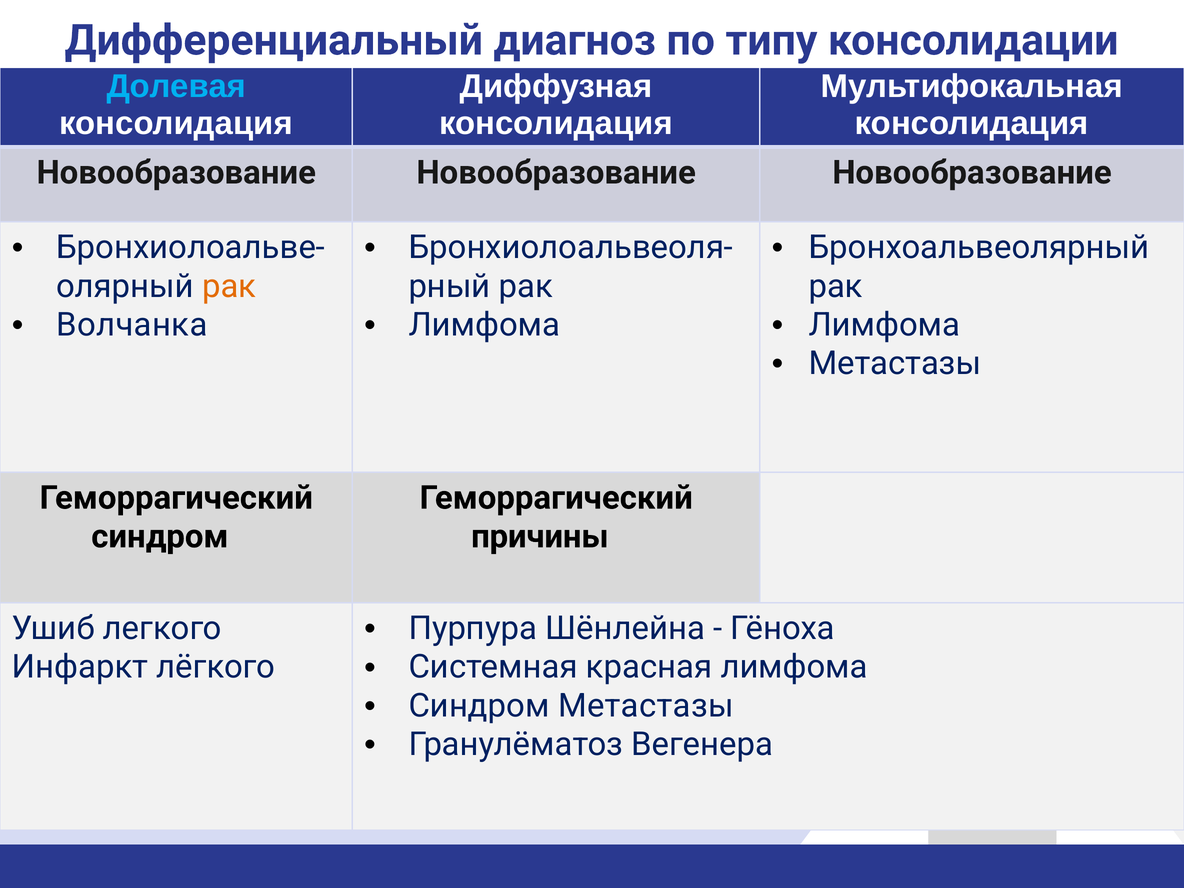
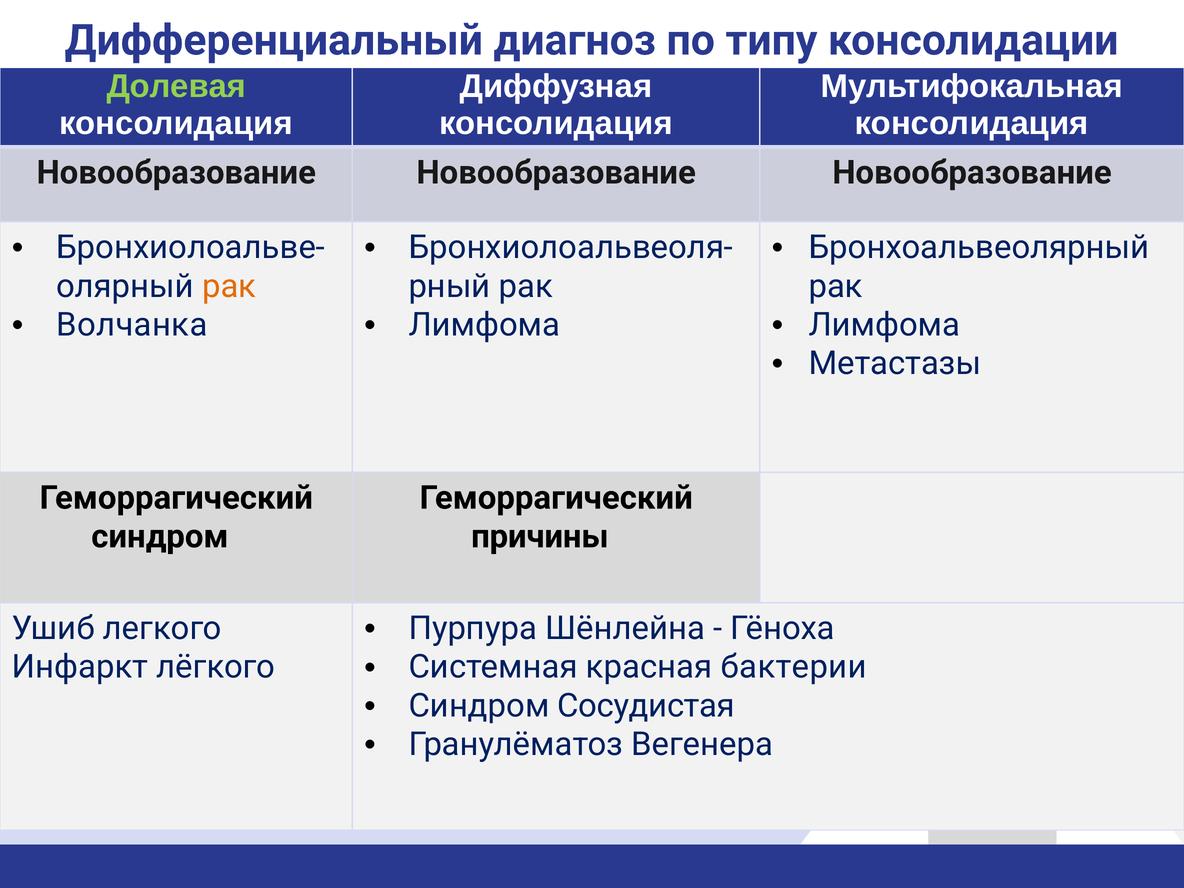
Долевая colour: light blue -> light green
красная лимфома: лимфома -> бактерии
Синдром Метастазы: Метастазы -> Сосудистая
